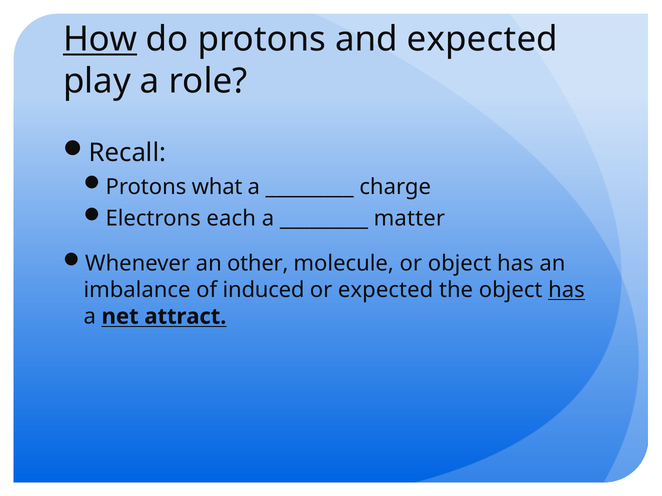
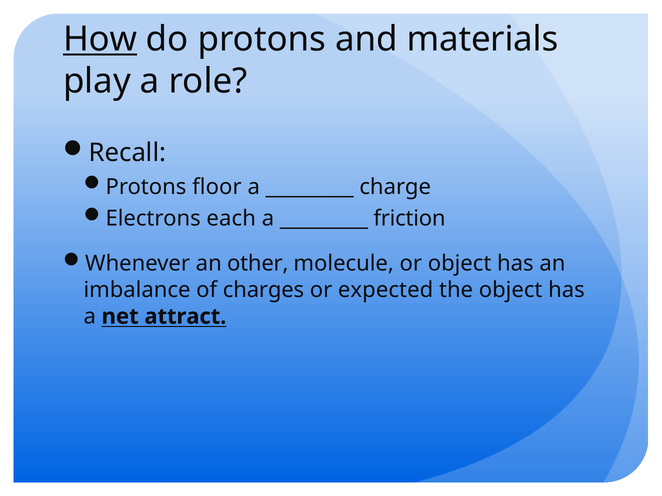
and expected: expected -> materials
what: what -> floor
matter: matter -> friction
induced: induced -> charges
has at (566, 290) underline: present -> none
